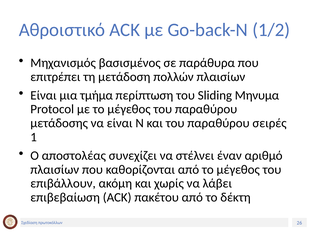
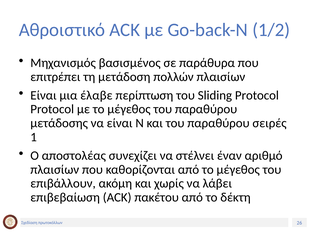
τμήμα: τμήμα -> έλαβε
Sliding Μηνυμα: Μηνυμα -> Protocol
